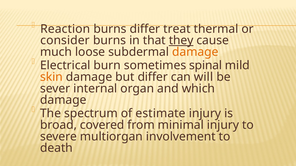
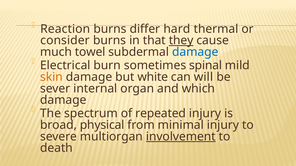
treat: treat -> hard
loose: loose -> towel
damage at (195, 52) colour: orange -> blue
but differ: differ -> white
estimate: estimate -> repeated
covered: covered -> physical
involvement underline: none -> present
